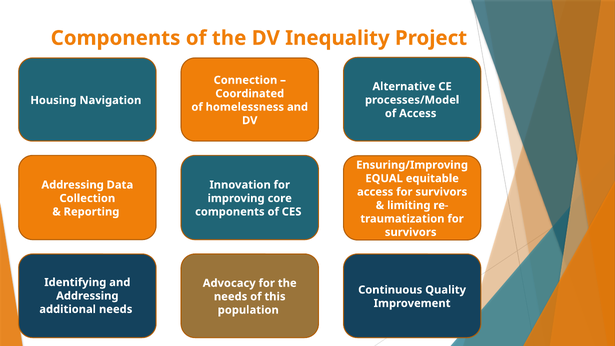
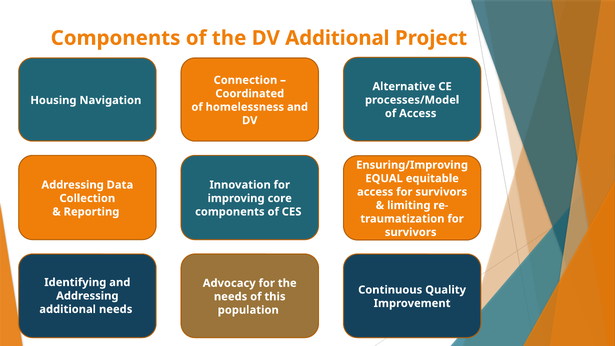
DV Inequality: Inequality -> Additional
